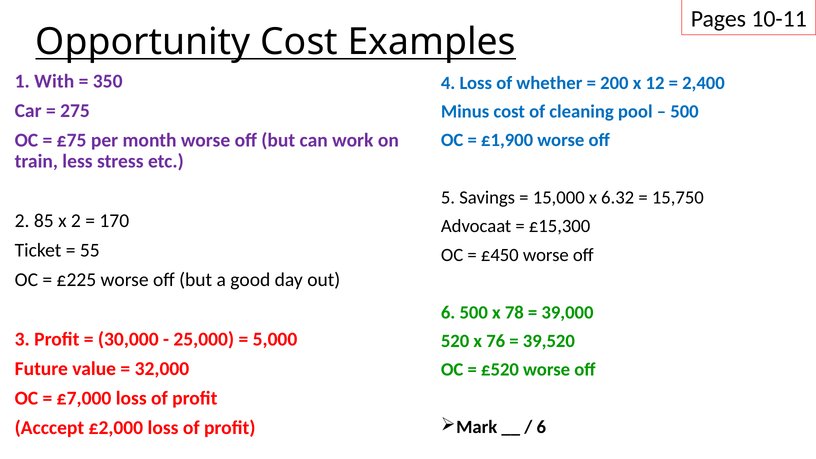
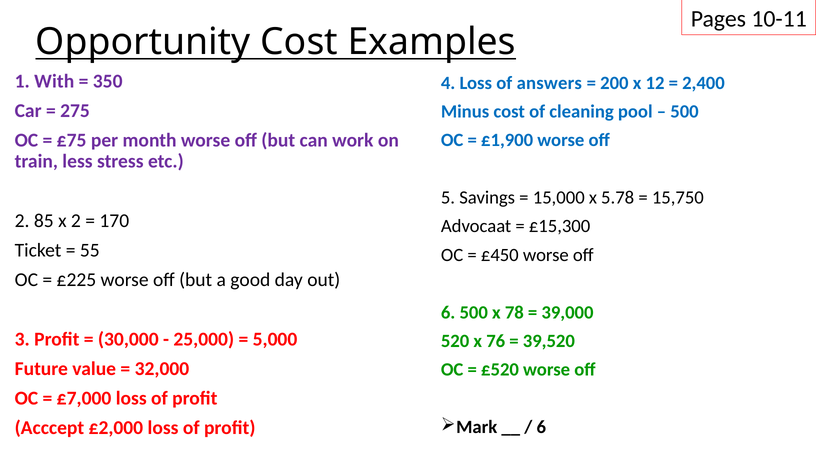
whether: whether -> answers
6.32: 6.32 -> 5.78
